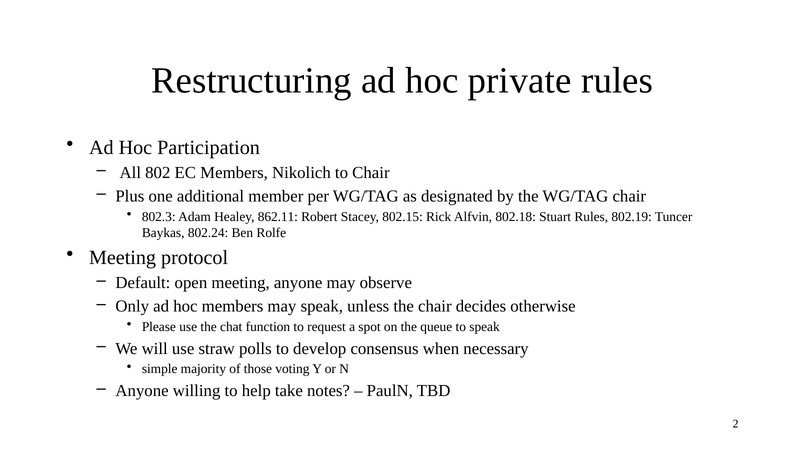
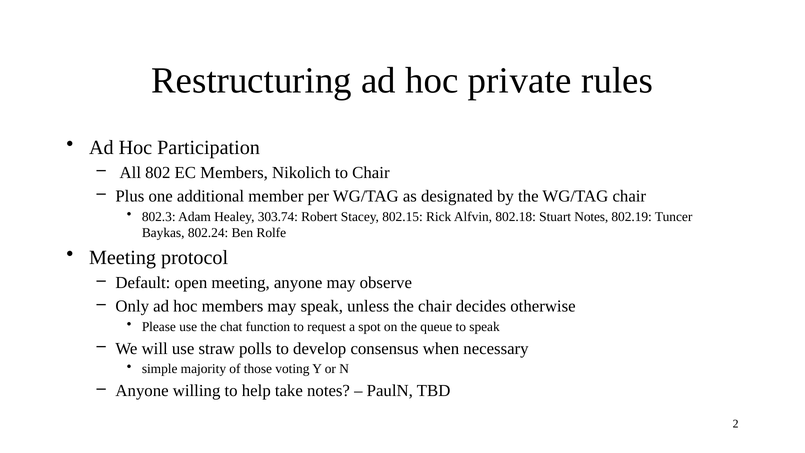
862.11: 862.11 -> 303.74
Stuart Rules: Rules -> Notes
